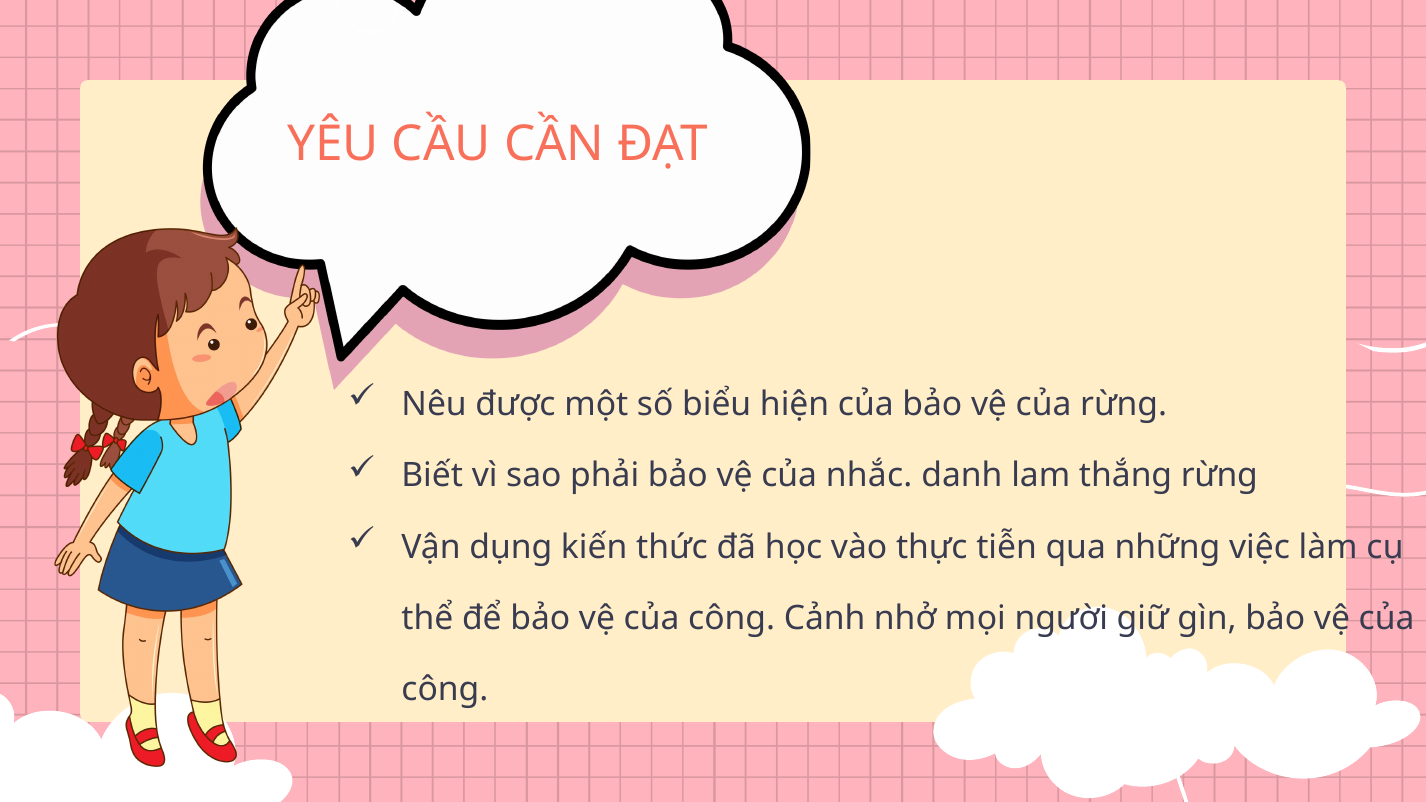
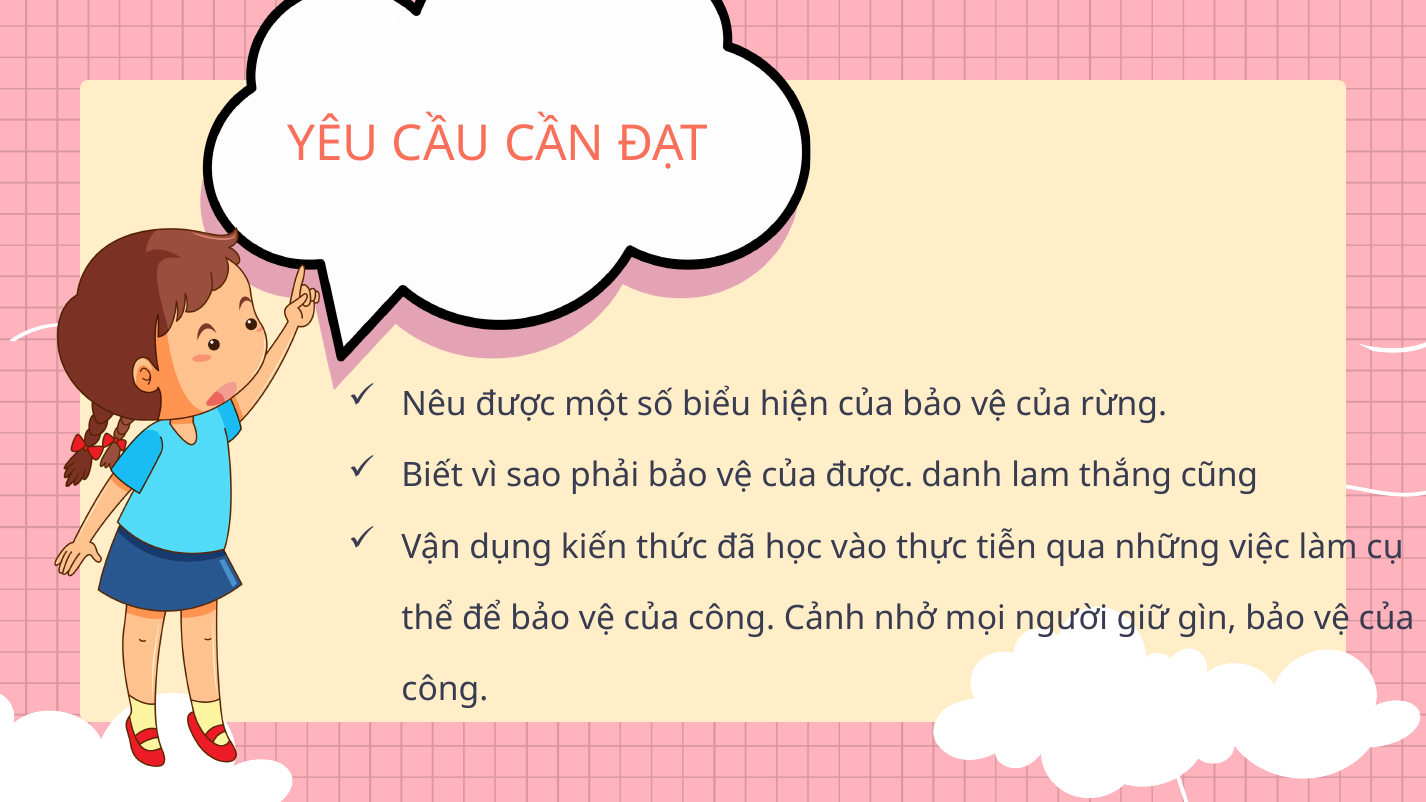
của nhắc: nhắc -> được
thắng rừng: rừng -> cũng
